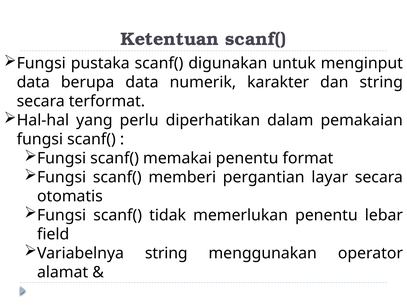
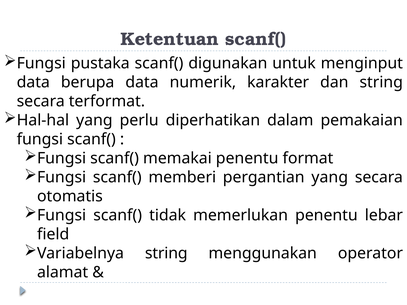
pergantian layar: layar -> yang
